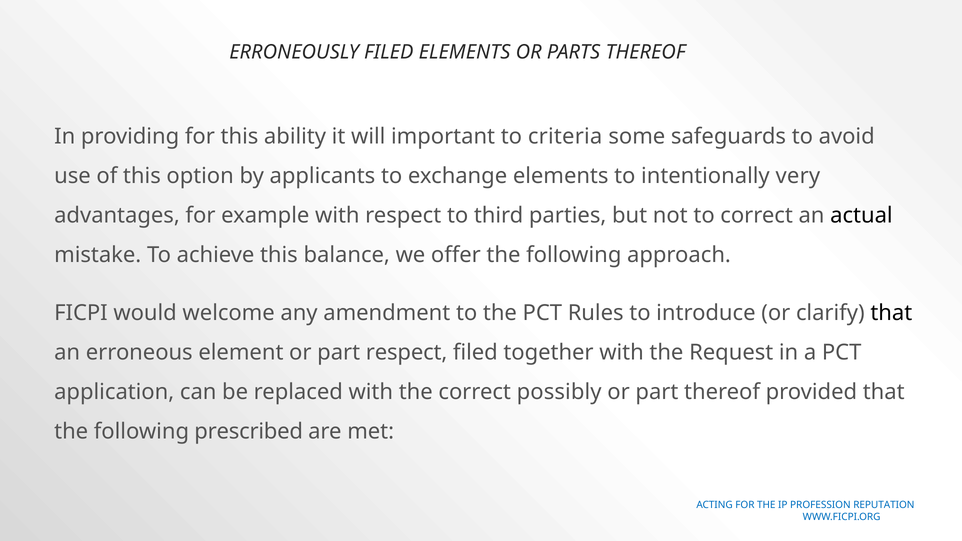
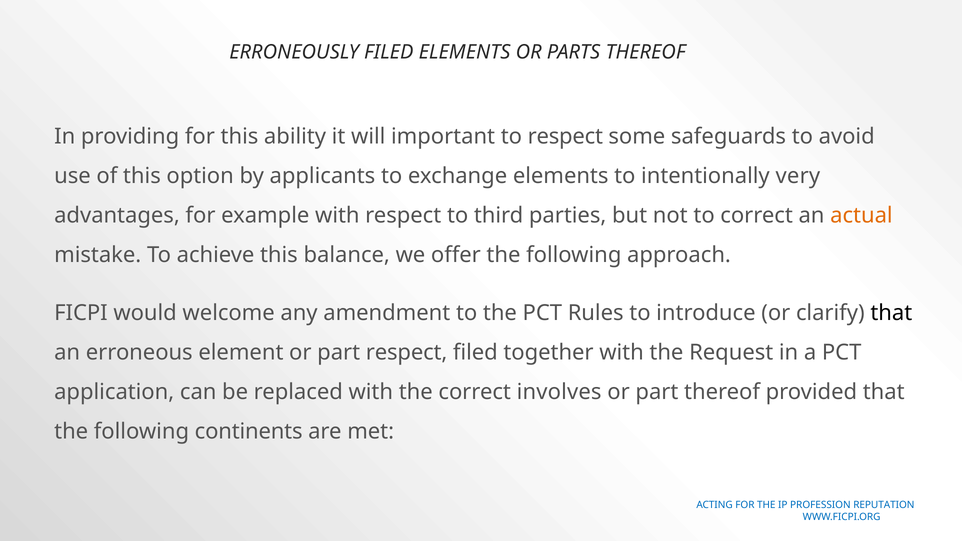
to criteria: criteria -> respect
actual colour: black -> orange
possibly: possibly -> involves
prescribed: prescribed -> continents
